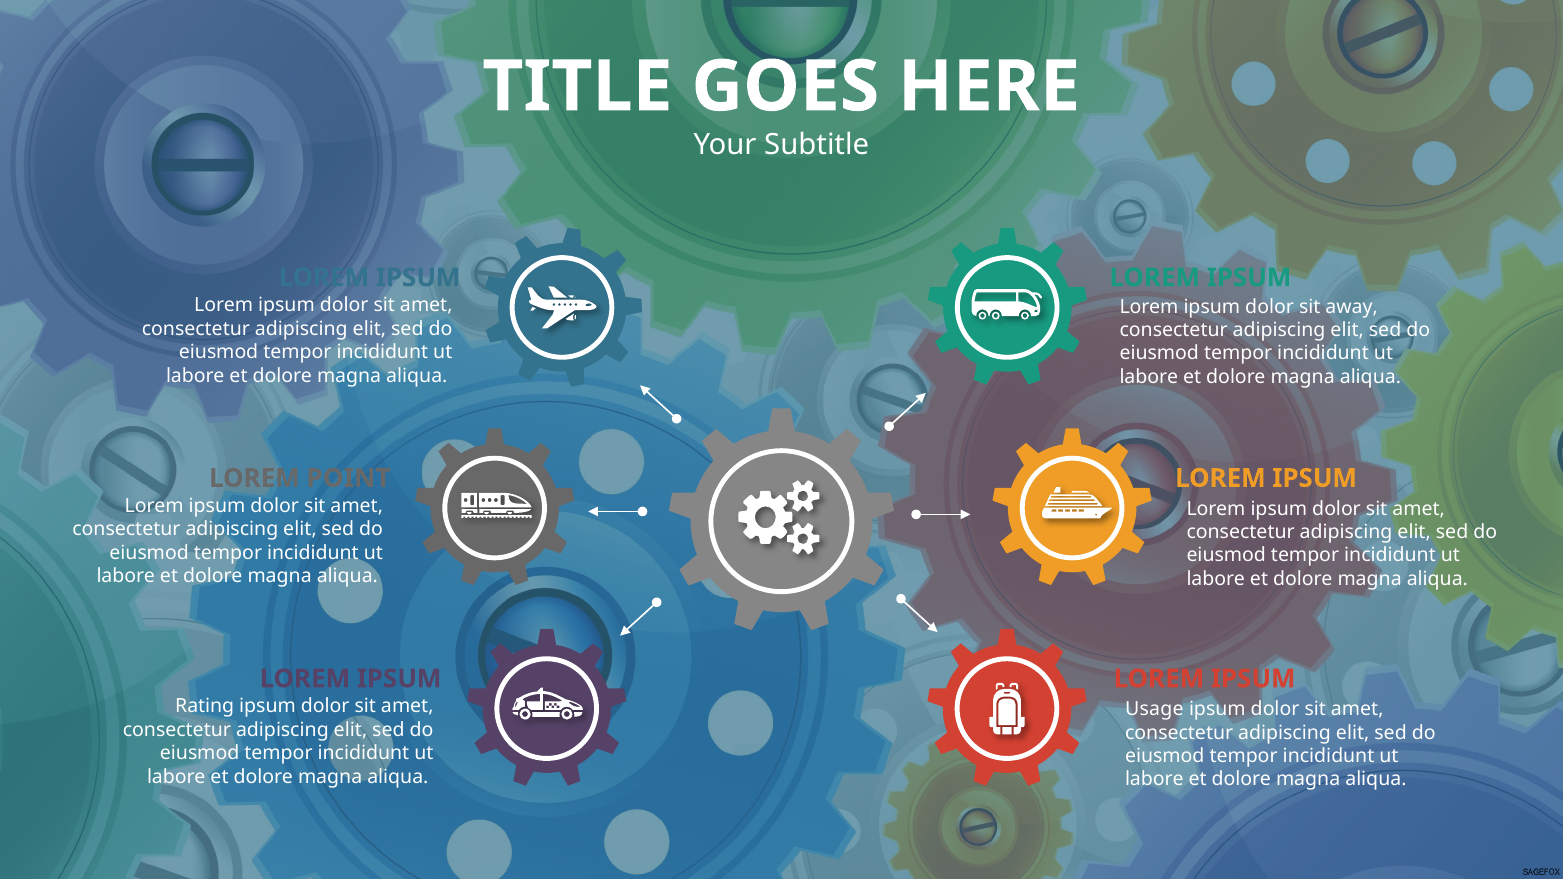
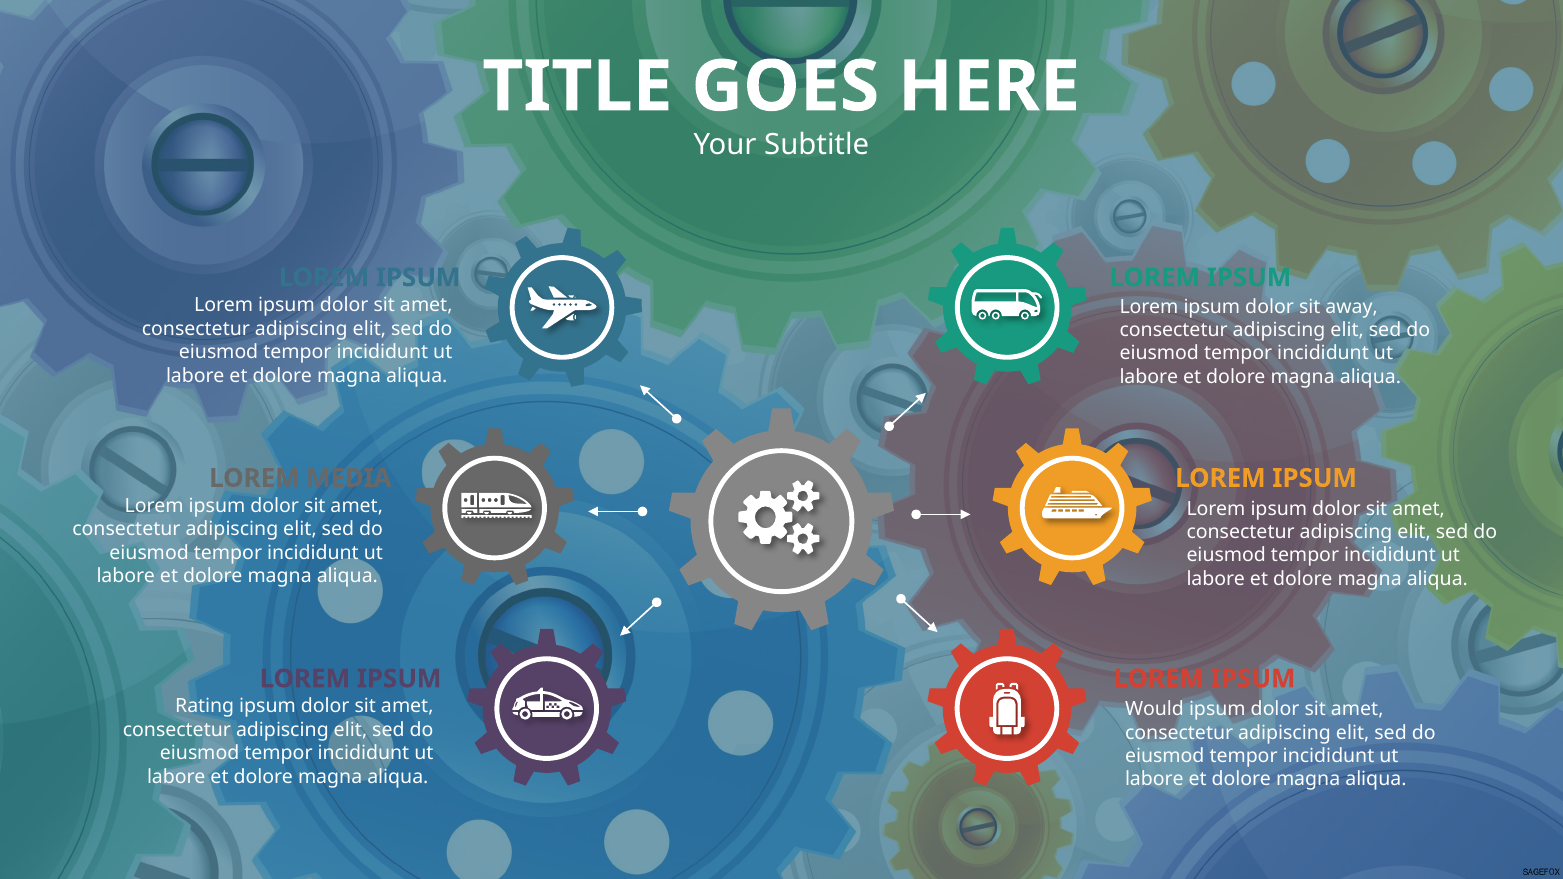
POINT: POINT -> MEDIA
Usage: Usage -> Would
